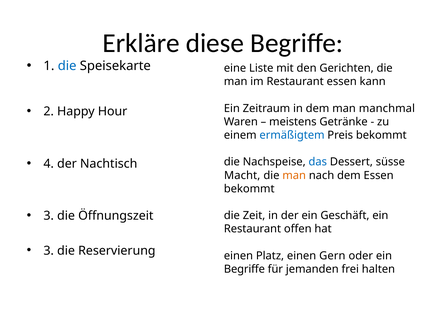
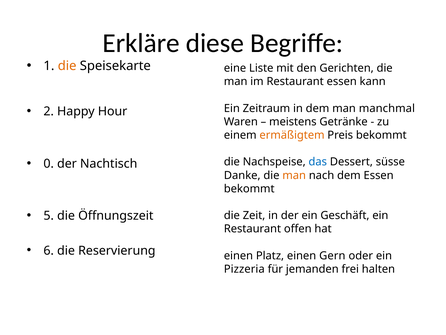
die at (67, 66) colour: blue -> orange
ermäßigtem colour: blue -> orange
4: 4 -> 0
Macht: Macht -> Danke
3 at (49, 215): 3 -> 5
3 at (49, 250): 3 -> 6
Begriffe at (244, 269): Begriffe -> Pizzeria
